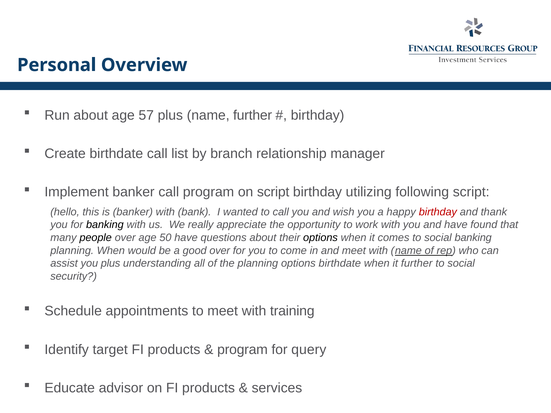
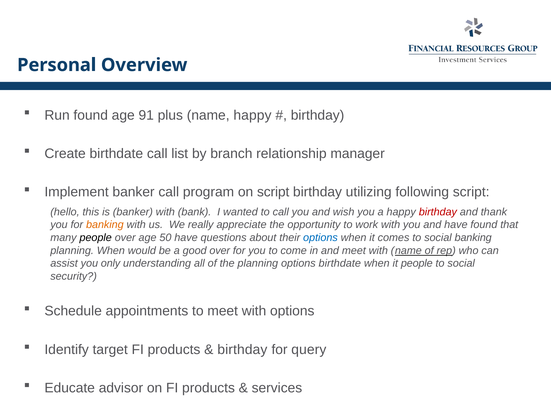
Run about: about -> found
57: 57 -> 91
name further: further -> happy
banking at (105, 225) colour: black -> orange
options at (320, 238) colour: black -> blue
you plus: plus -> only
it further: further -> people
with training: training -> options
program at (243, 350): program -> birthday
